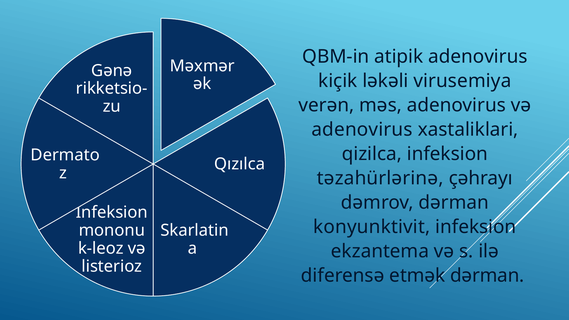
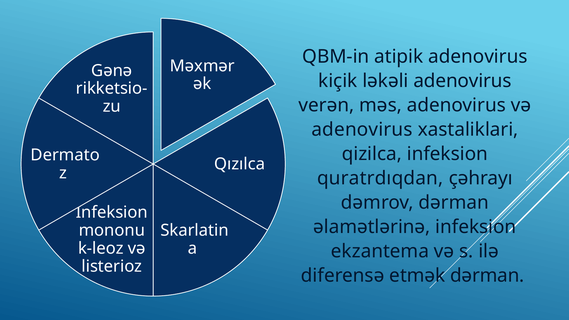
ləkəli virusemiya: virusemiya -> adenovirus
təzahürlərinə: təzahürlərinə -> quratrdıqdan
konyunktivit: konyunktivit -> əlamətlərinə
